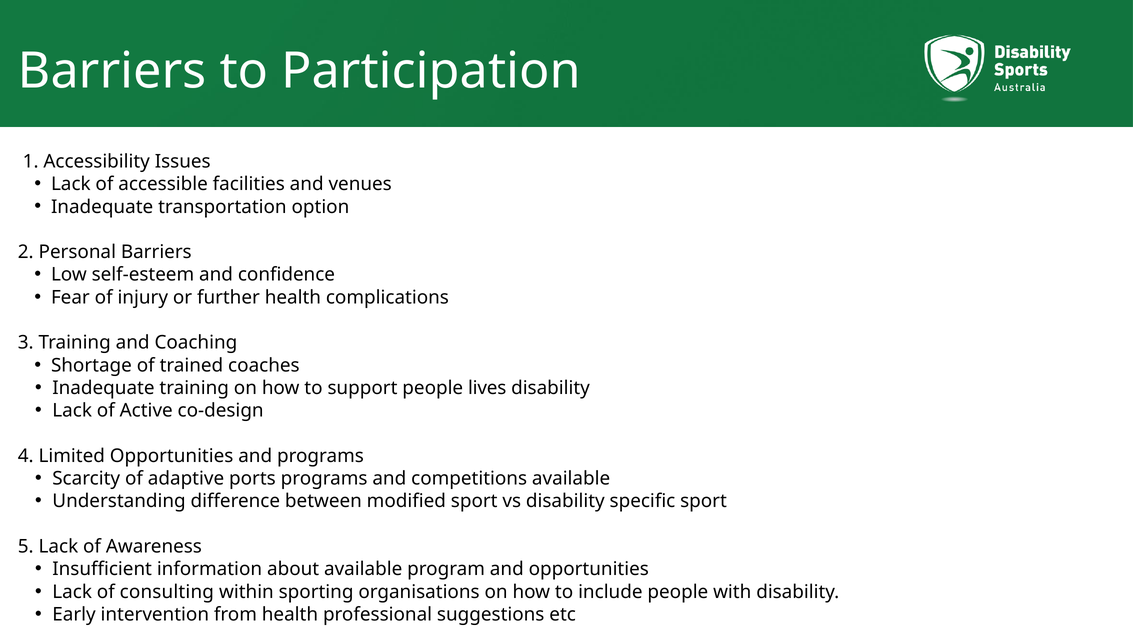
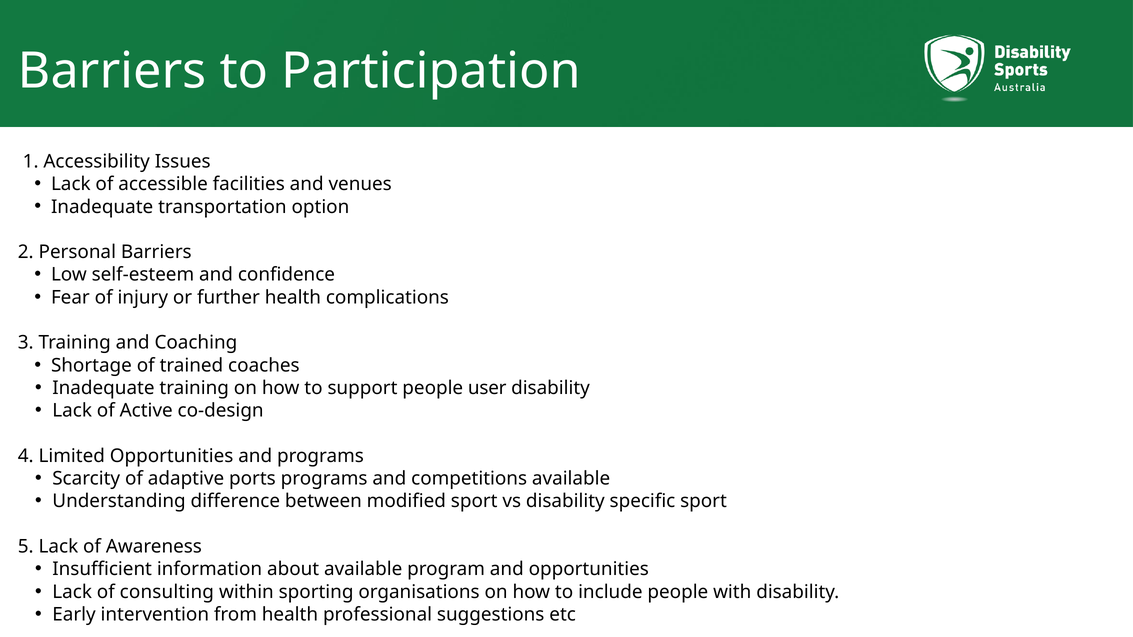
lives: lives -> user
